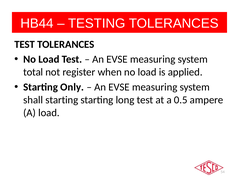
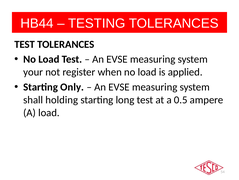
total: total -> your
shall starting: starting -> holding
